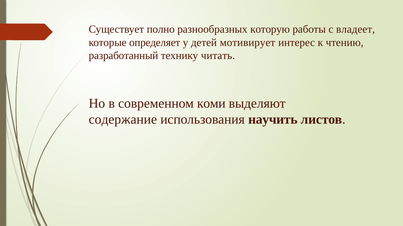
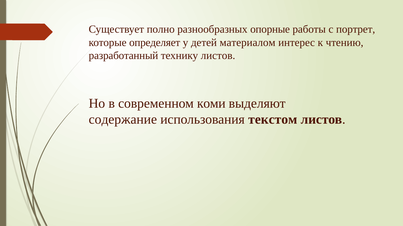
которую: которую -> опорные
владеет: владеет -> портрет
мотивирует: мотивирует -> материалом
технику читать: читать -> листов
научить: научить -> текстом
